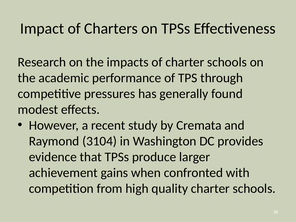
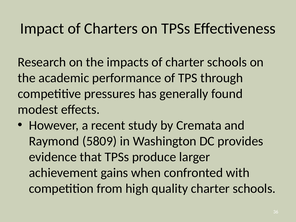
3104: 3104 -> 5809
